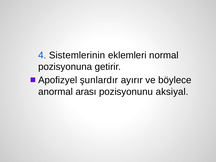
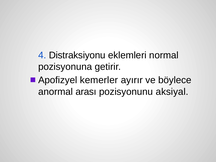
Sistemlerinin: Sistemlerinin -> Distraksiyonu
şunlardır: şunlardır -> kemerler
